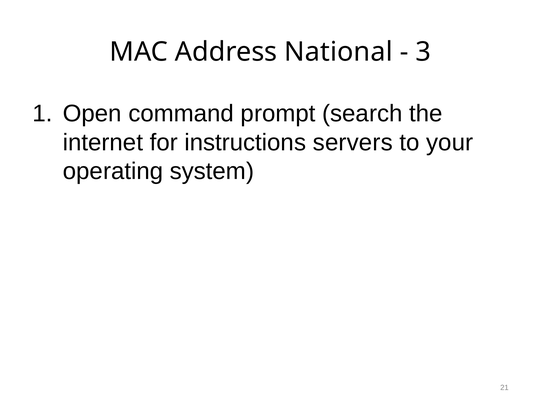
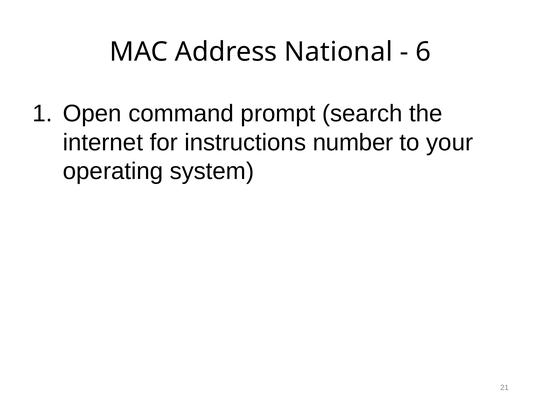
3: 3 -> 6
servers: servers -> number
